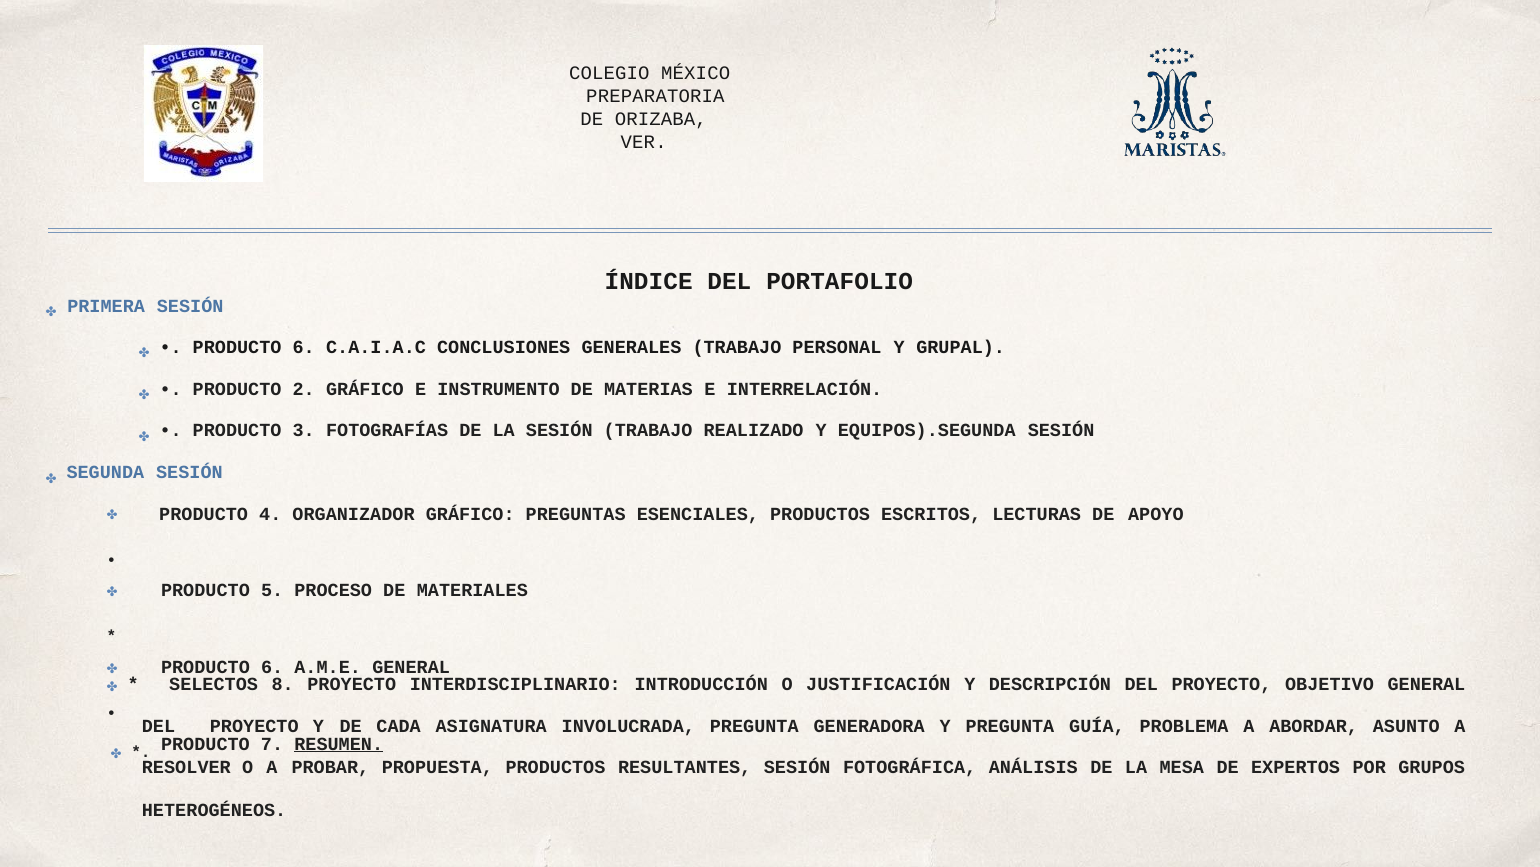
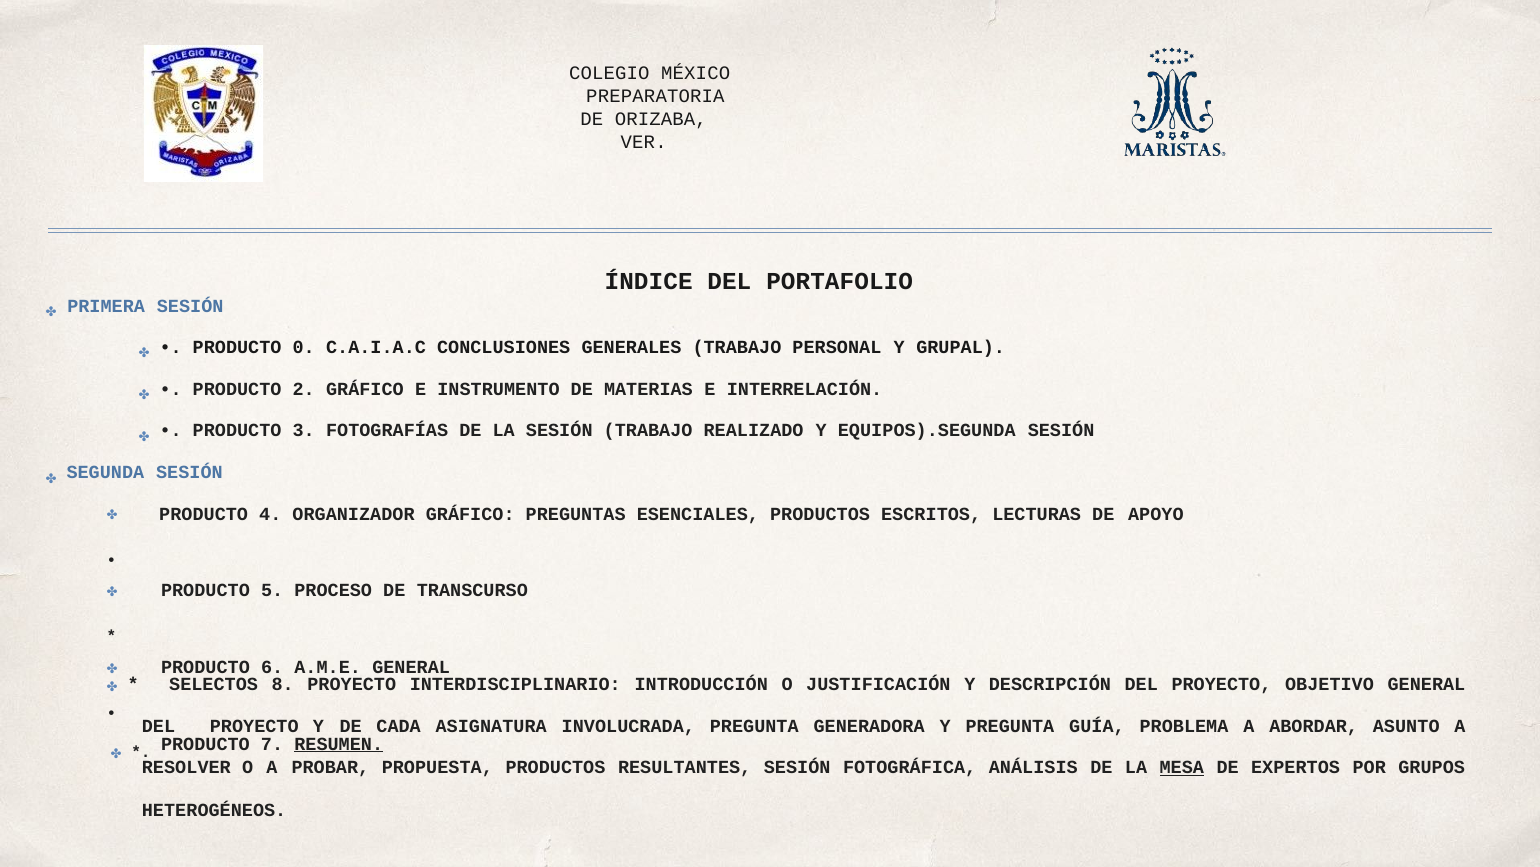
6 at (304, 347): 6 -> 0
MATERIALES: MATERIALES -> TRANSCURSO
MESA underline: none -> present
